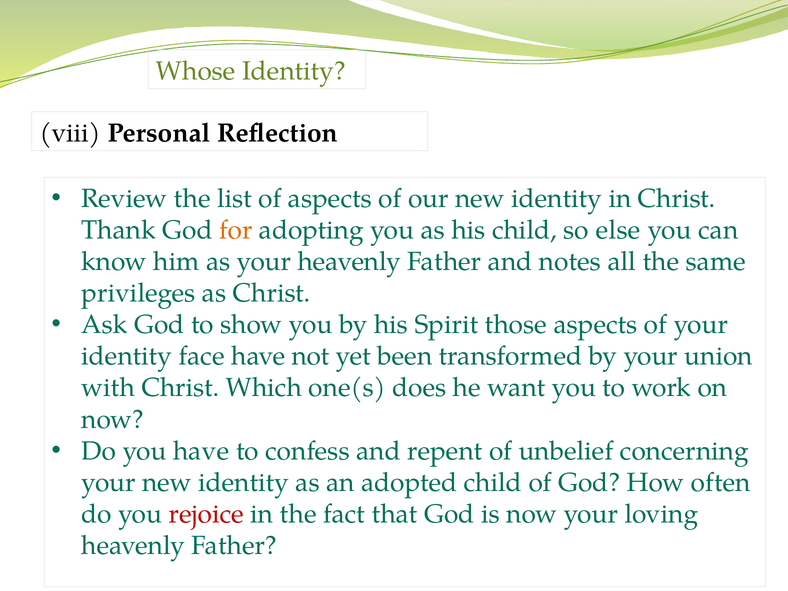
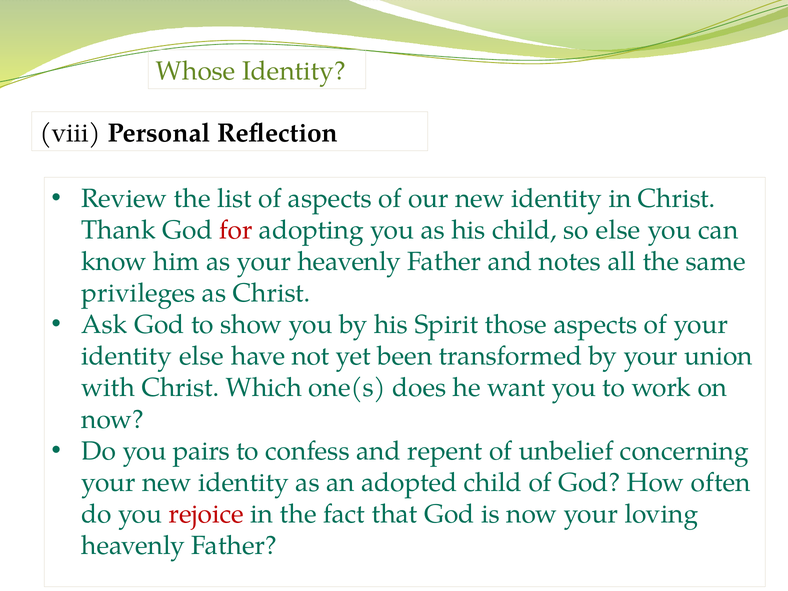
for colour: orange -> red
identity face: face -> else
you have: have -> pairs
